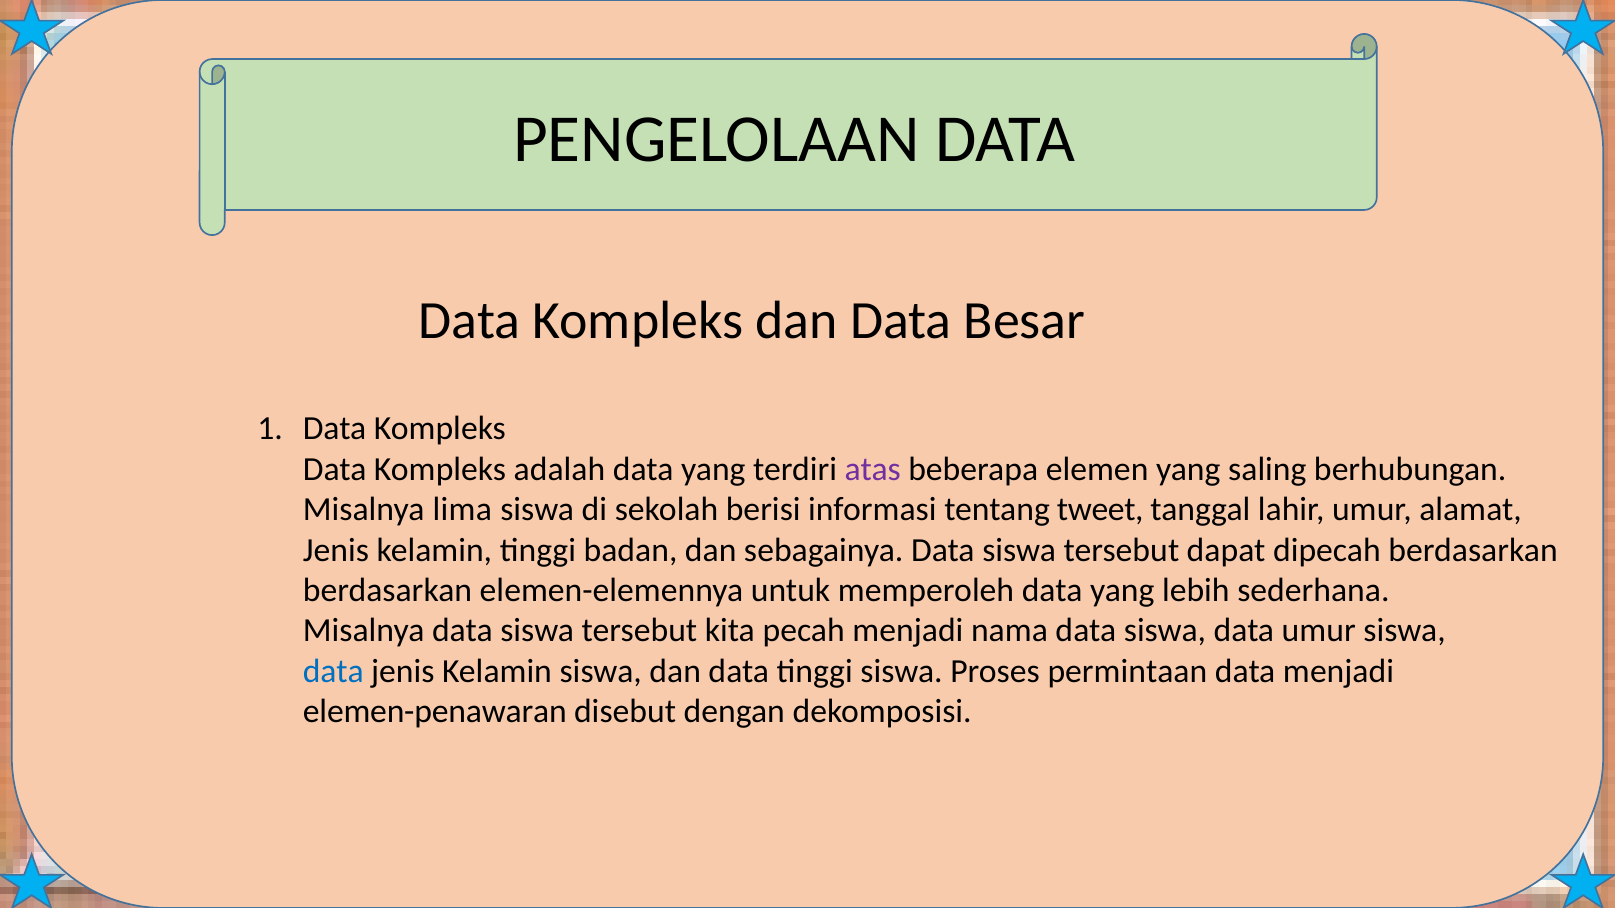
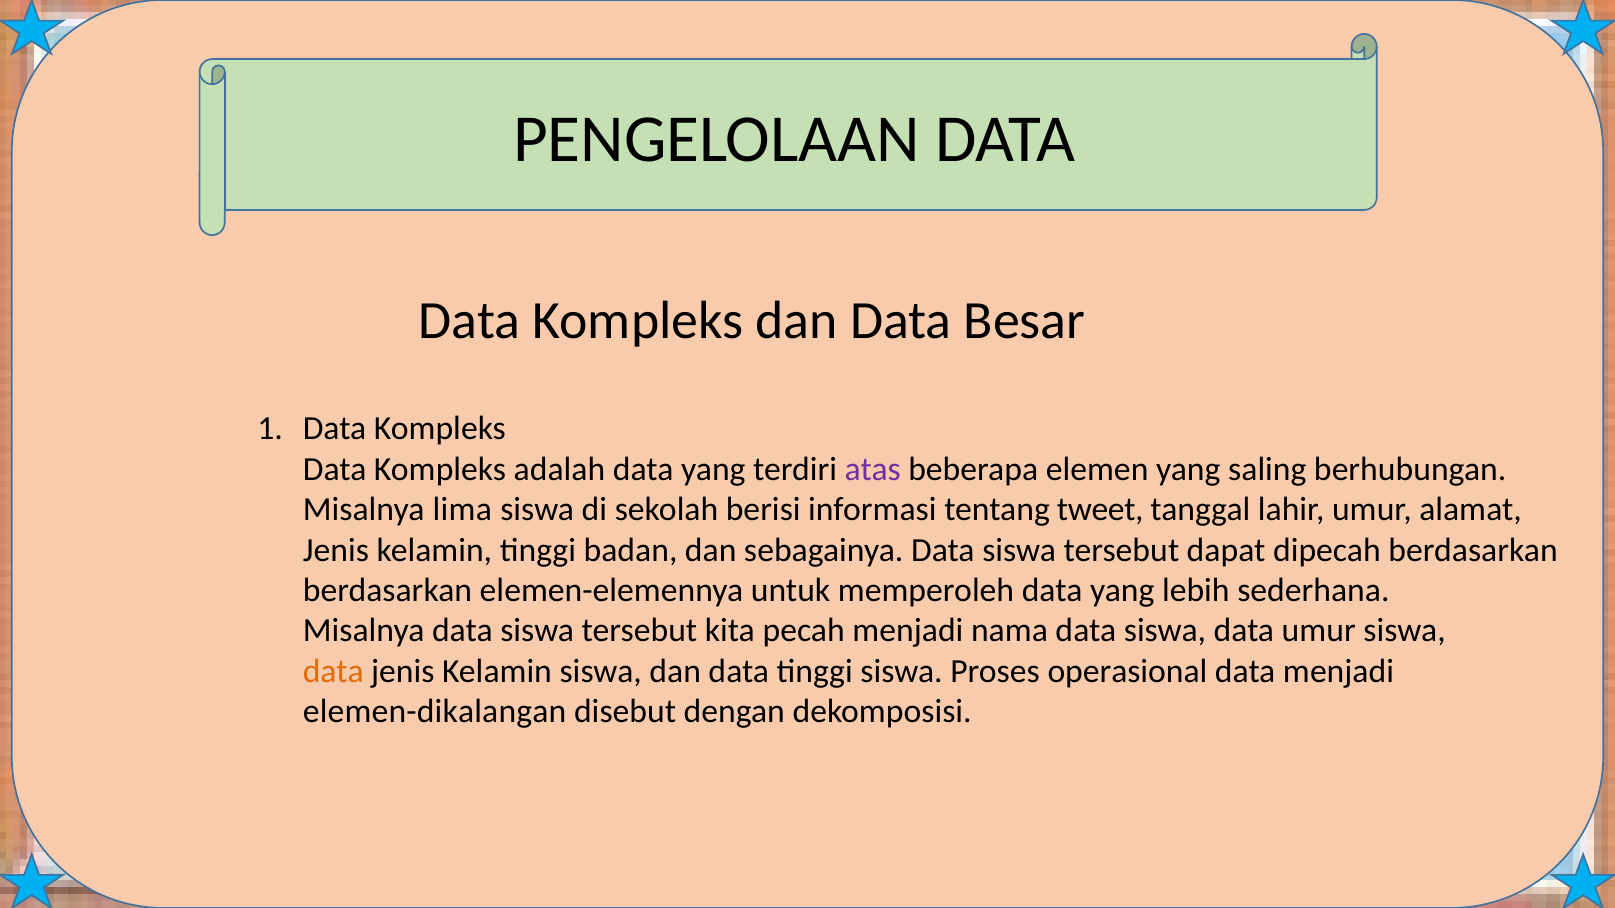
data at (333, 671) colour: blue -> orange
permintaan: permintaan -> operasional
elemen-penawaran: elemen-penawaran -> elemen-dikalangan
